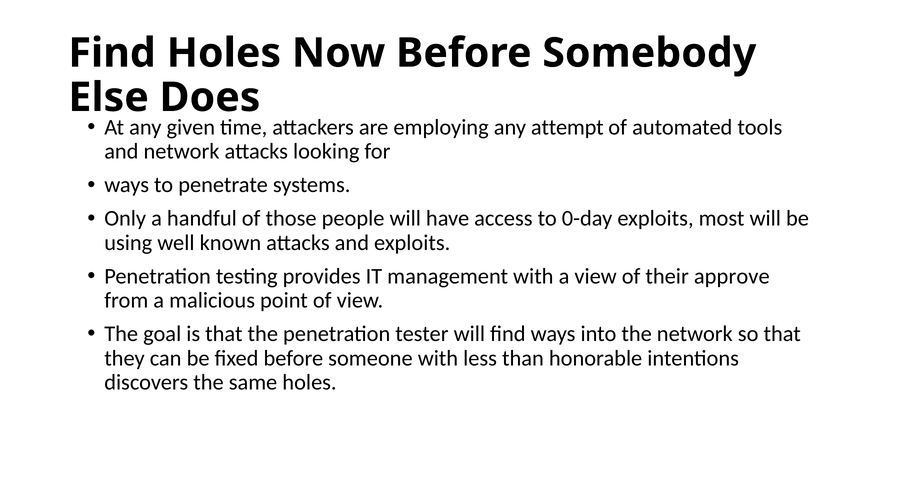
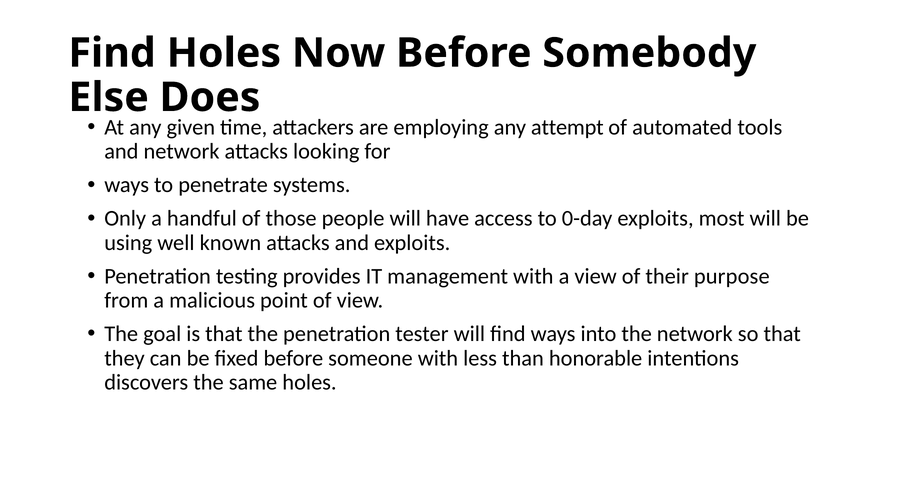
approve: approve -> purpose
